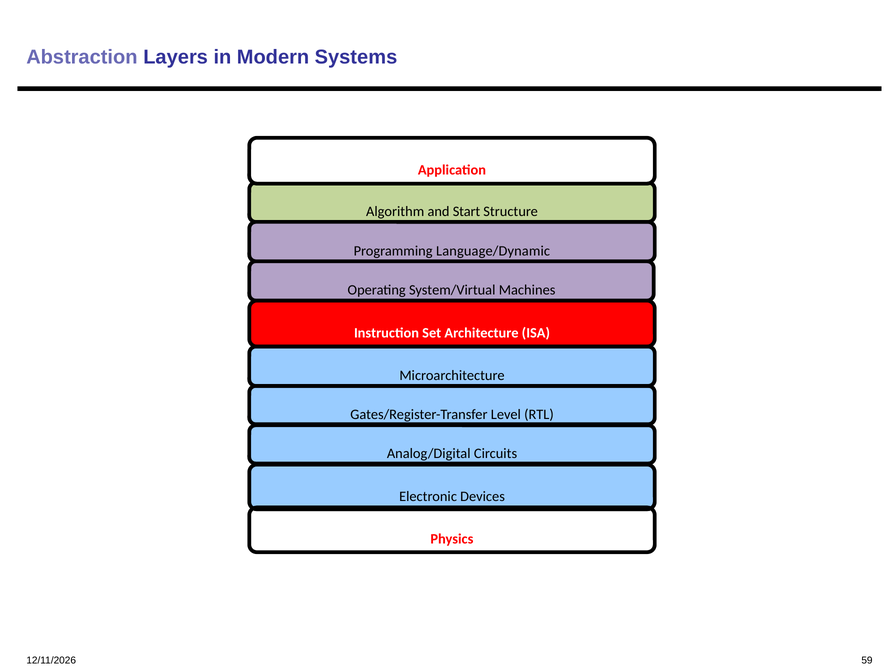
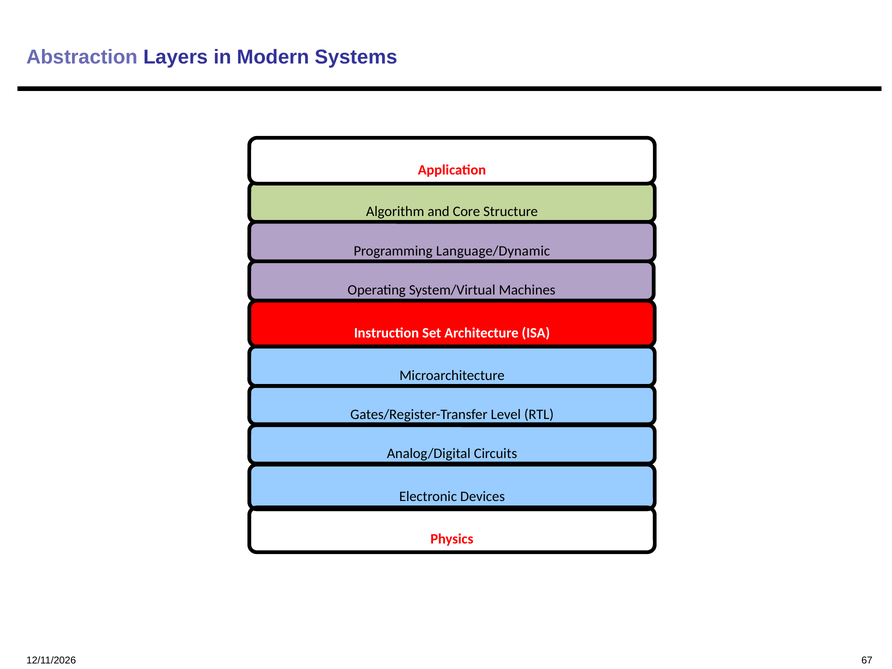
Start: Start -> Core
59: 59 -> 67
